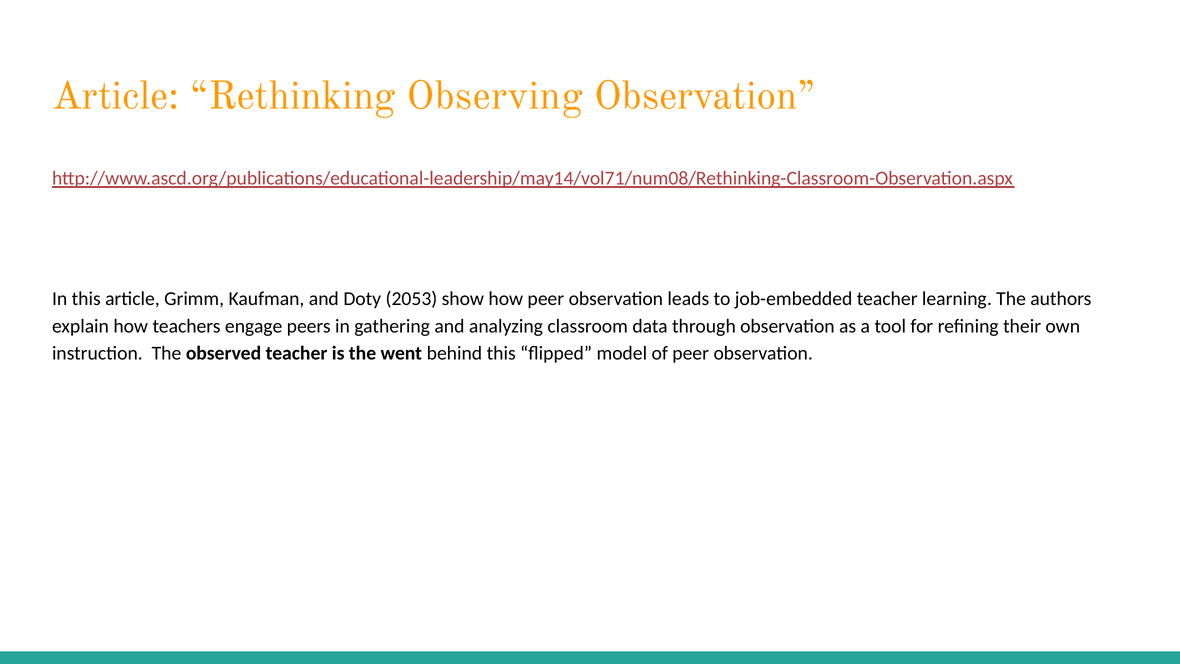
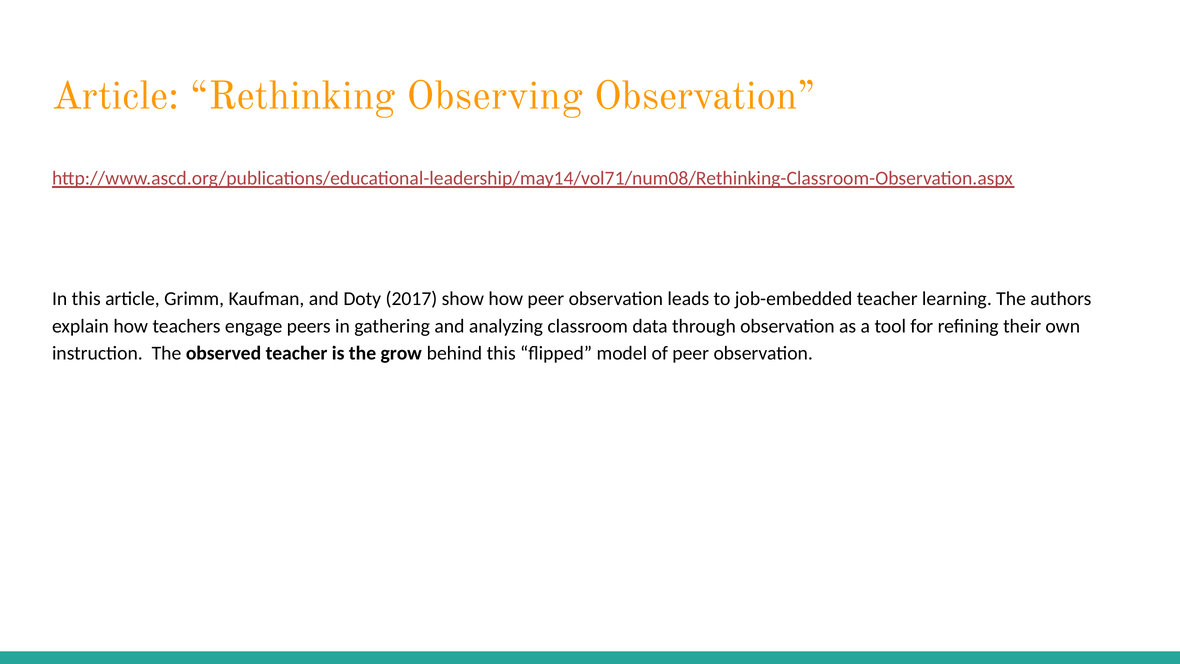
2053: 2053 -> 2017
went: went -> grow
